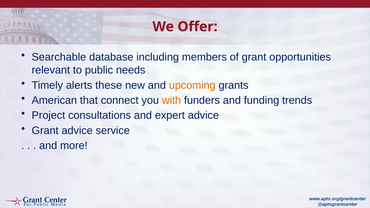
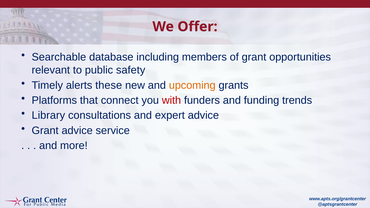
needs: needs -> safety
American: American -> Platforms
with colour: orange -> red
Project: Project -> Library
